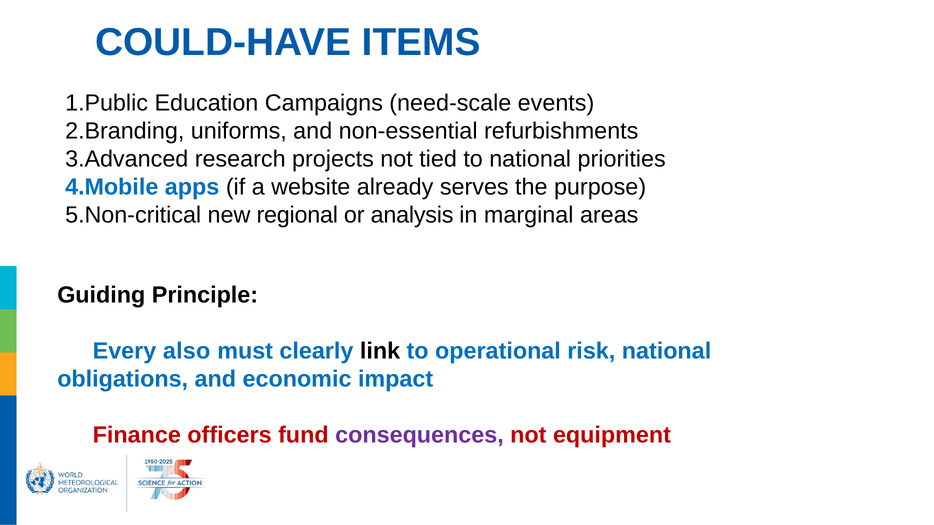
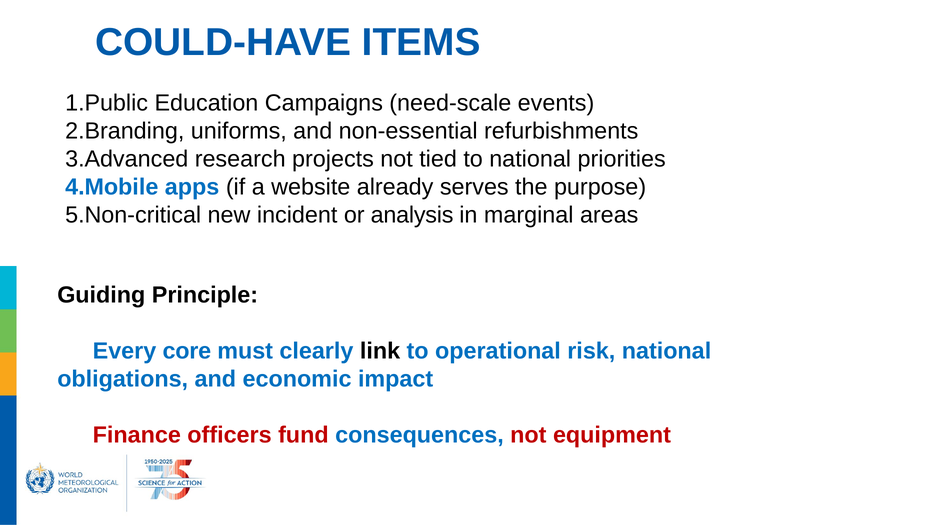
regional: regional -> incident
also: also -> core
consequences colour: purple -> blue
